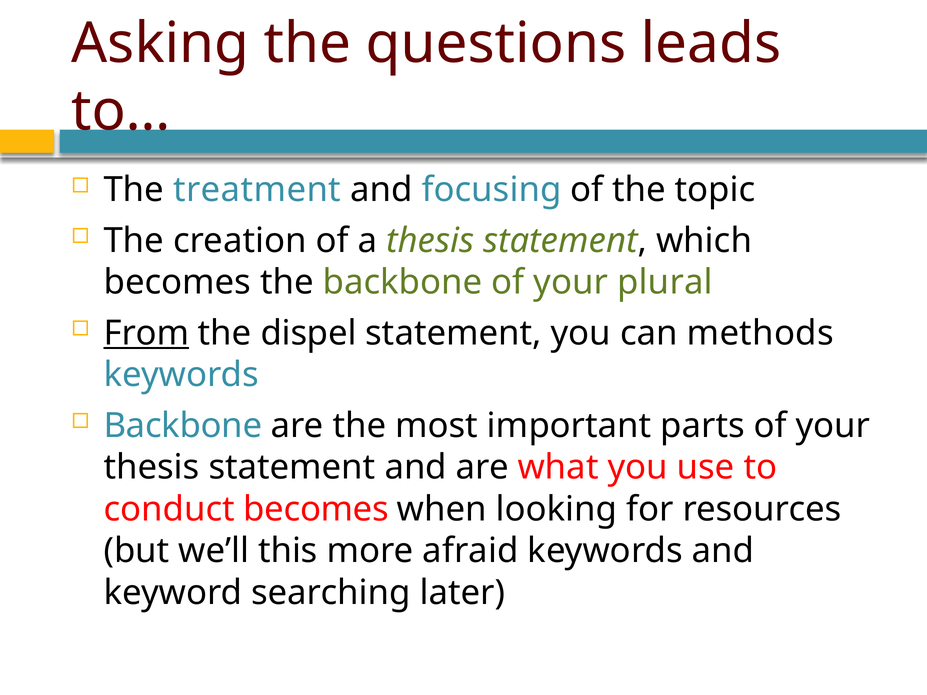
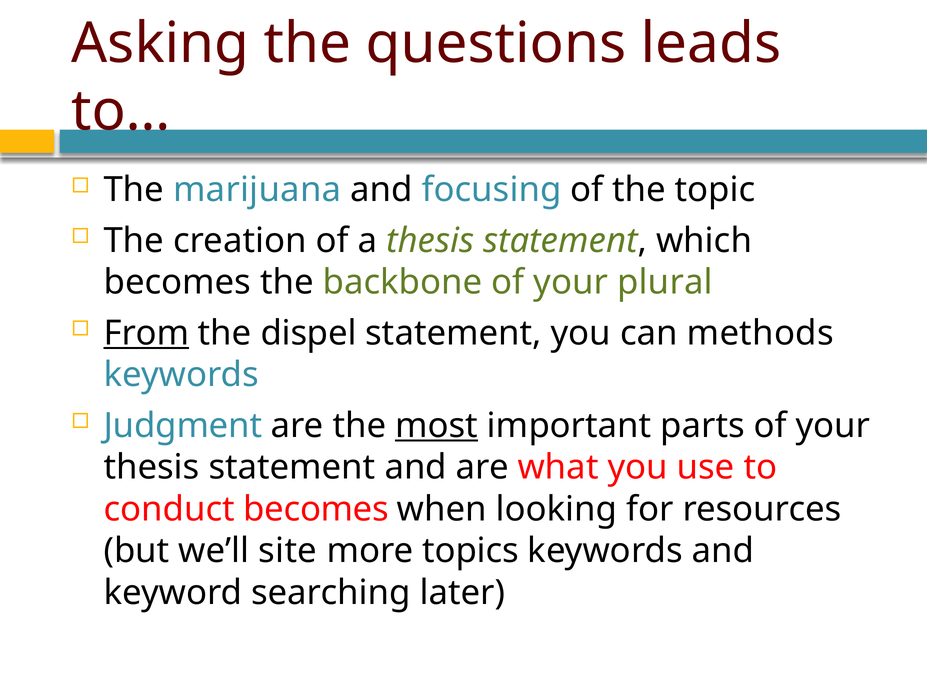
treatment: treatment -> marijuana
Backbone at (183, 426): Backbone -> Judgment
most underline: none -> present
this: this -> site
afraid: afraid -> topics
